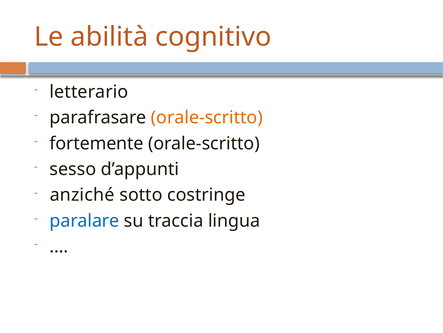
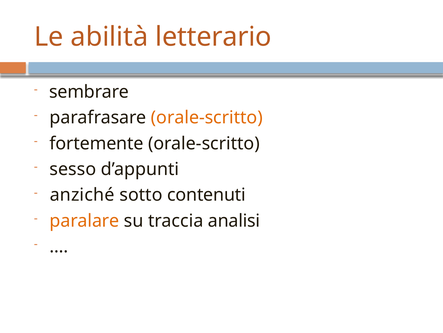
cognitivo: cognitivo -> letterario
letterario: letterario -> sembrare
costringe: costringe -> contenuti
paralare colour: blue -> orange
lingua: lingua -> analisi
